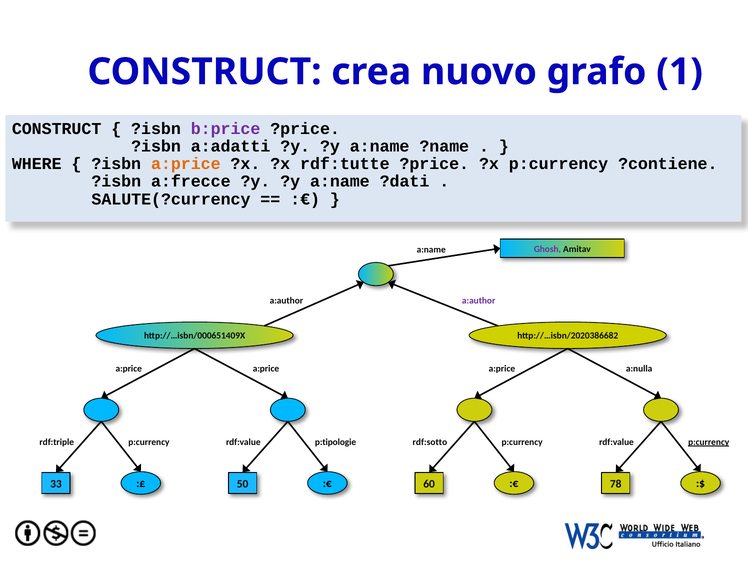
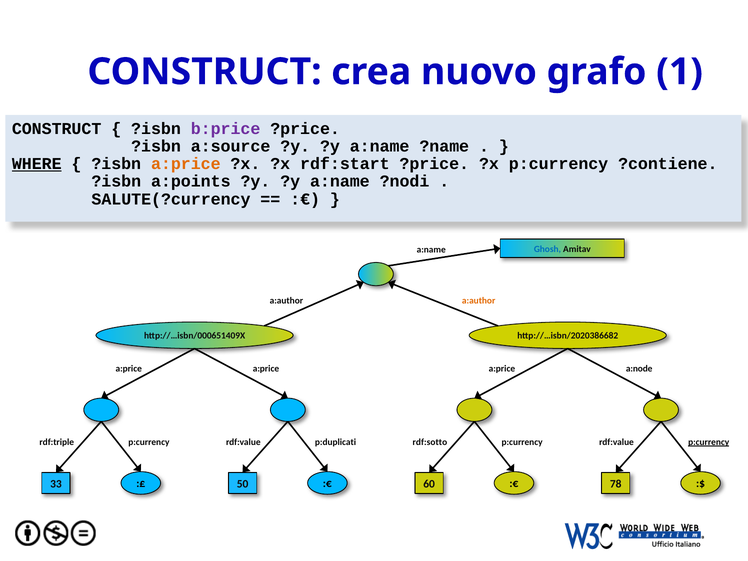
a:adatti: a:adatti -> a:source
WHERE underline: none -> present
rdf:tutte: rdf:tutte -> rdf:start
a:frecce: a:frecce -> a:points
?dati: ?dati -> ?nodi
Ghosh colour: purple -> blue
a:author at (479, 301) colour: purple -> orange
a:nulla: a:nulla -> a:node
p:tipologie: p:tipologie -> p:duplicati
